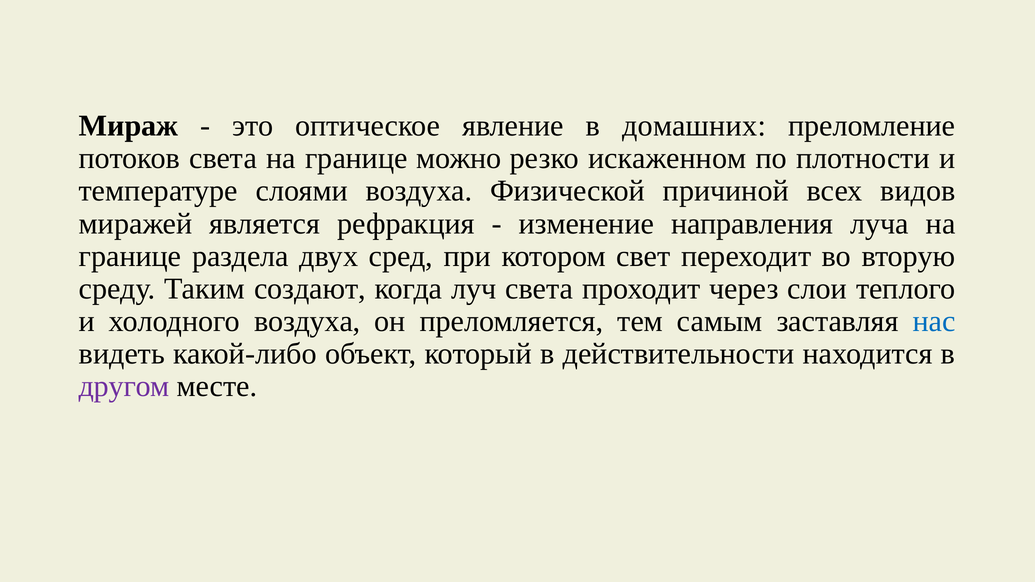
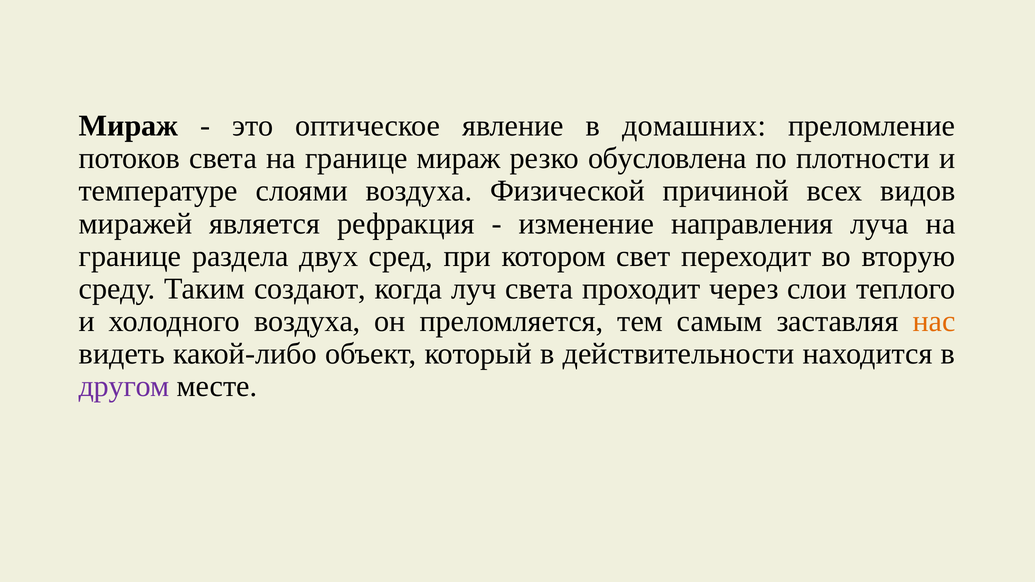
границе можно: можно -> мираж
искаженном: искаженном -> обусловлена
нас colour: blue -> orange
